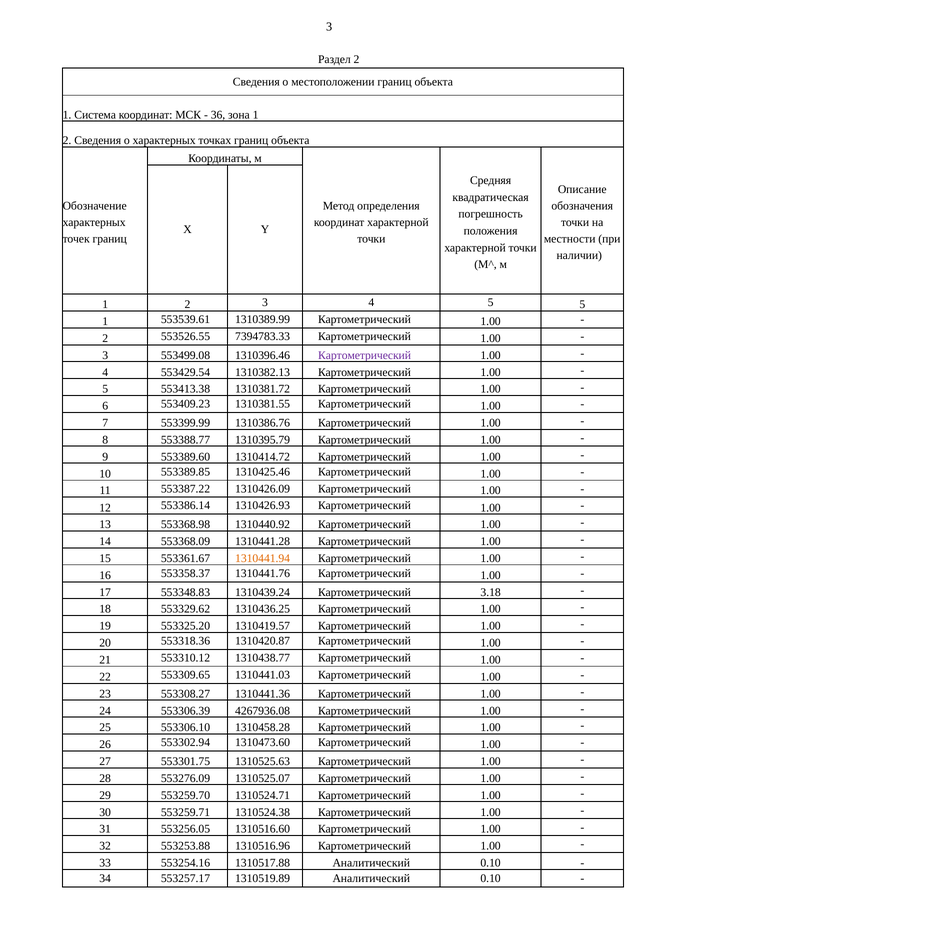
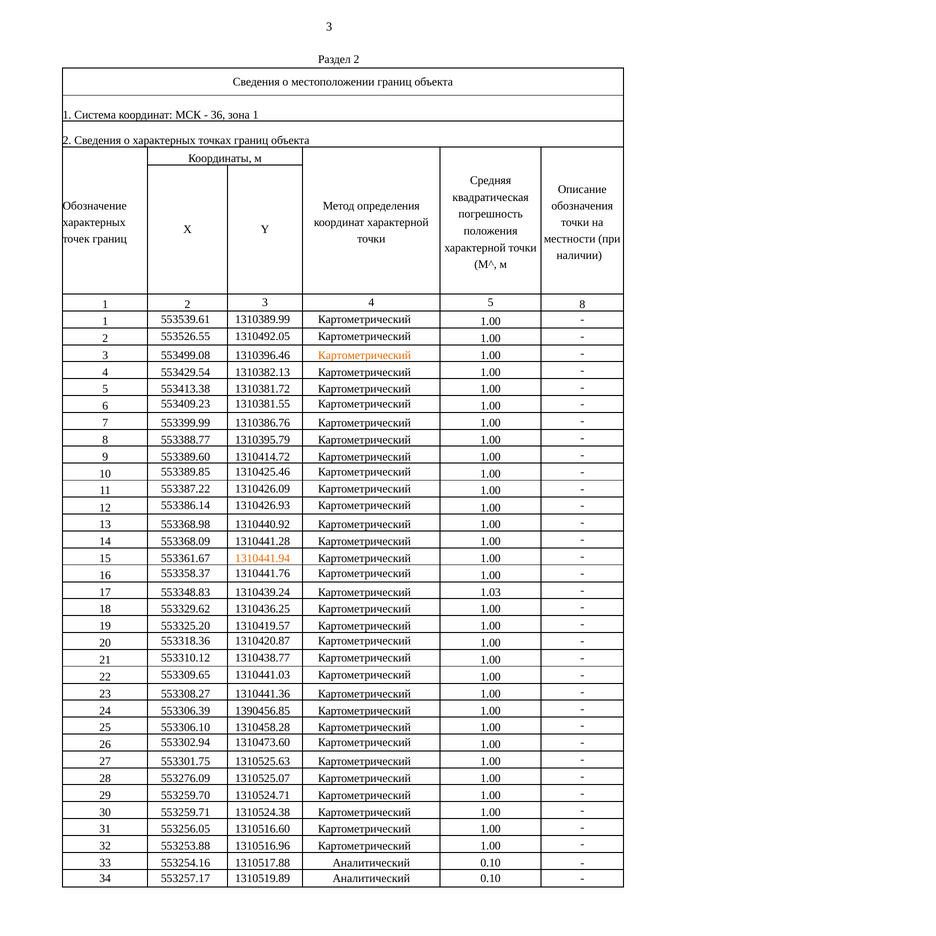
5 5: 5 -> 8
7394783.33: 7394783.33 -> 1310492.05
Картометрический at (365, 355) colour: purple -> orange
3.18: 3.18 -> 1.03
4267936.08: 4267936.08 -> 1390456.85
